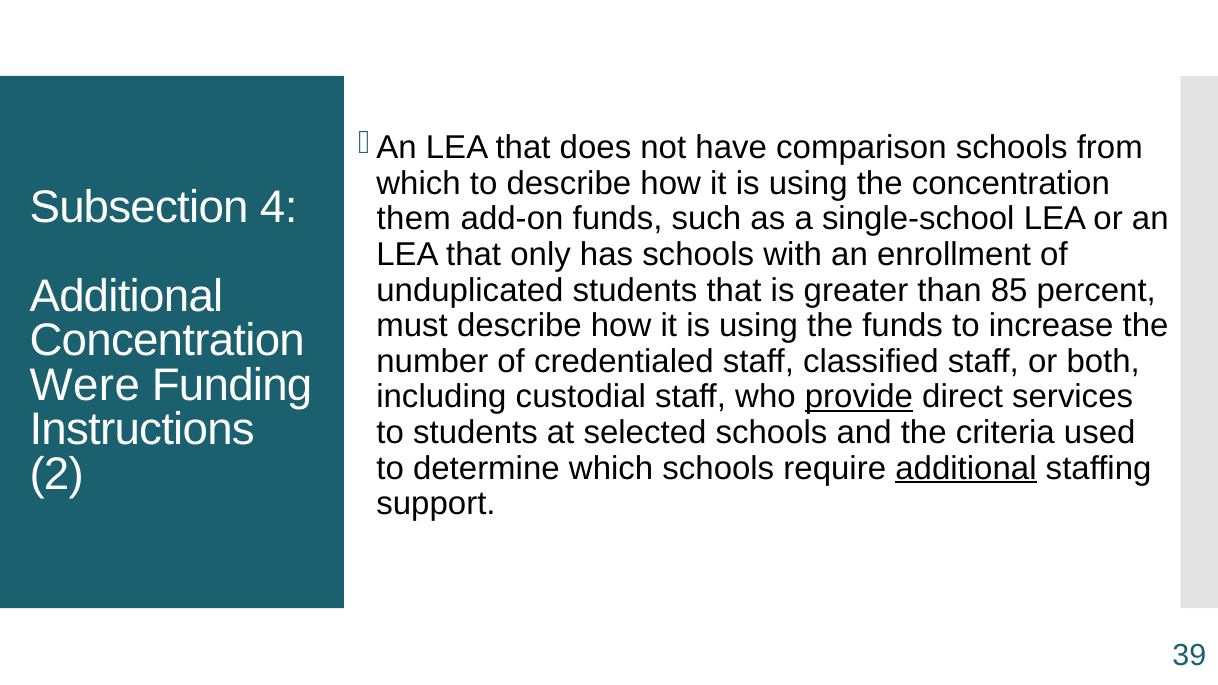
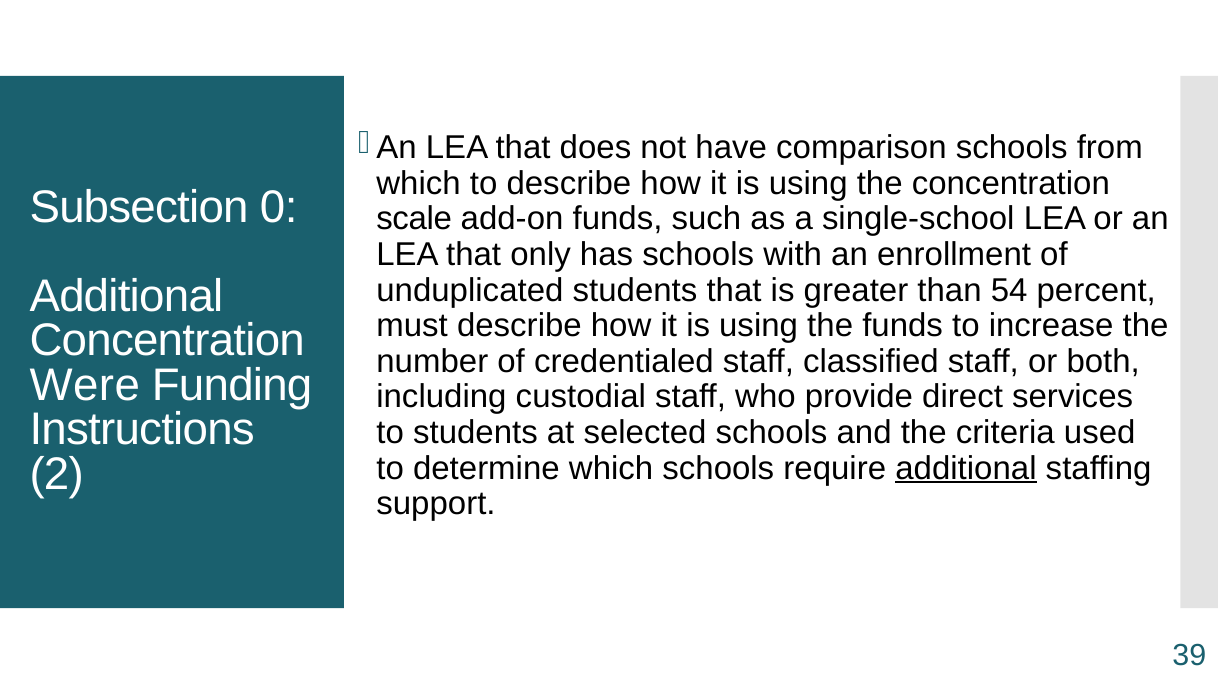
4: 4 -> 0
them: them -> scale
85: 85 -> 54
provide underline: present -> none
